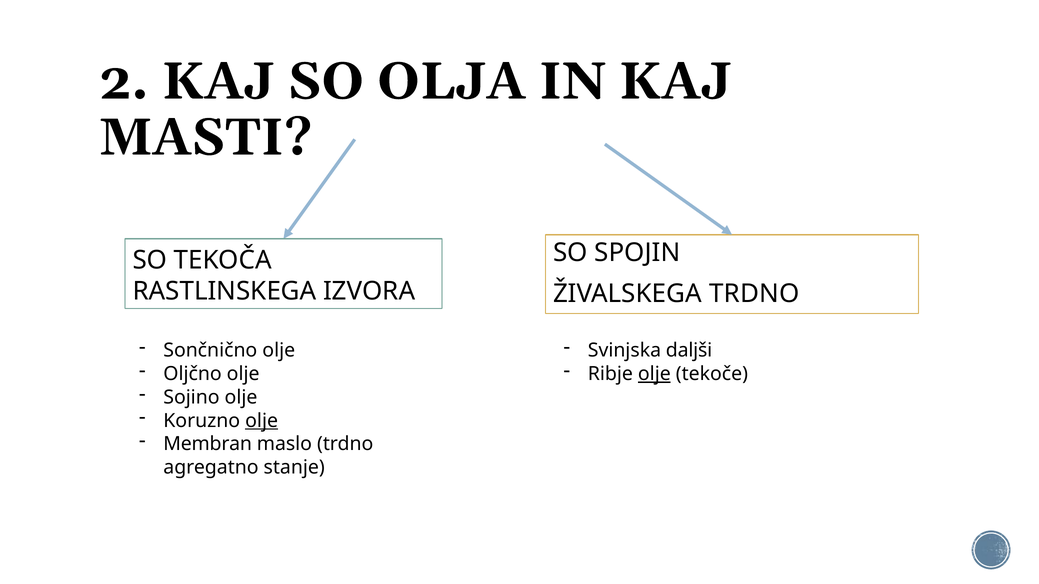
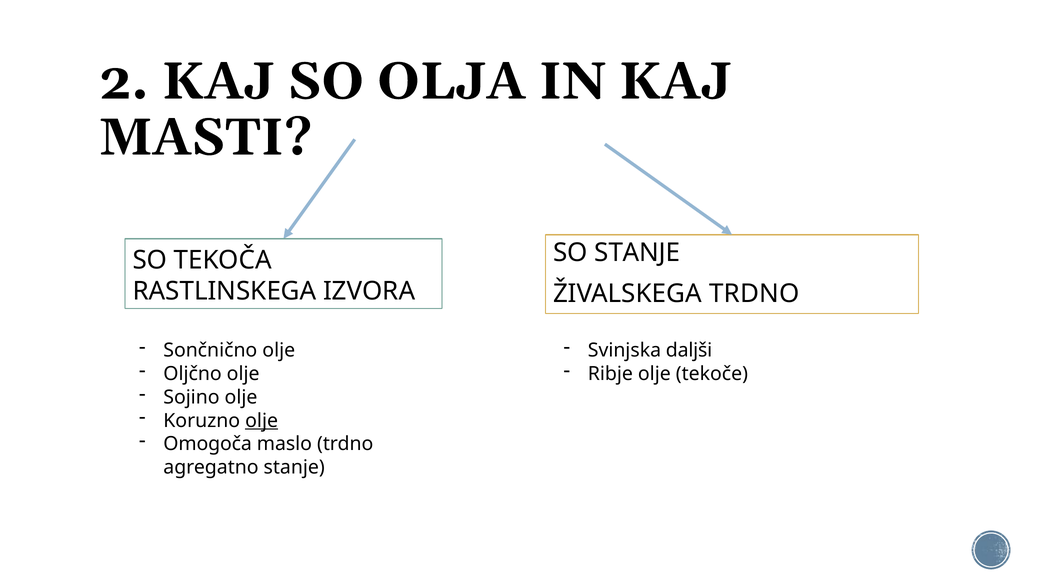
SO SPOJIN: SPOJIN -> STANJE
olje at (654, 374) underline: present -> none
Membran: Membran -> Omogoča
